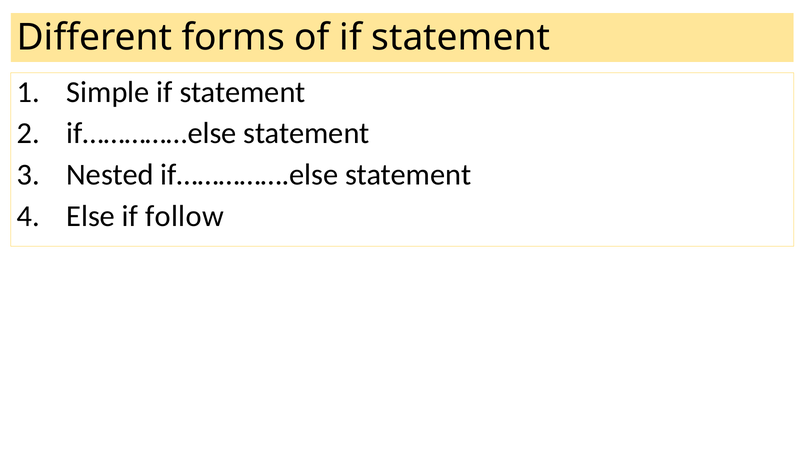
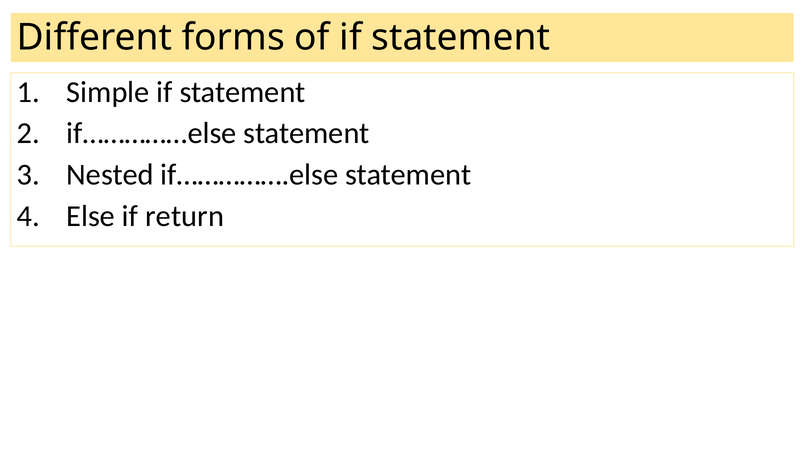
follow: follow -> return
